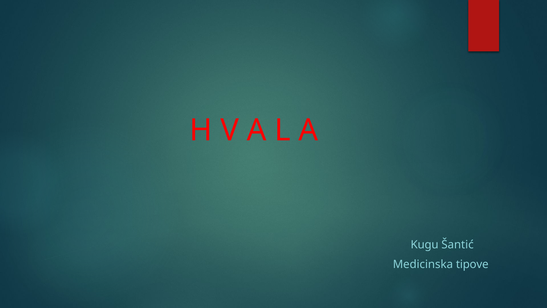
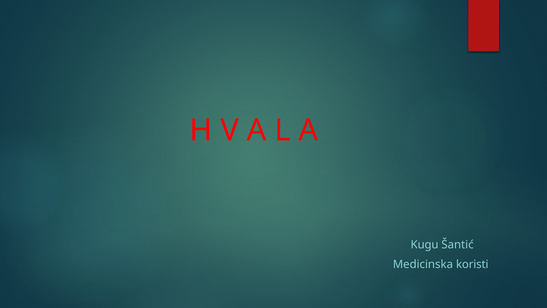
tipove: tipove -> koristi
